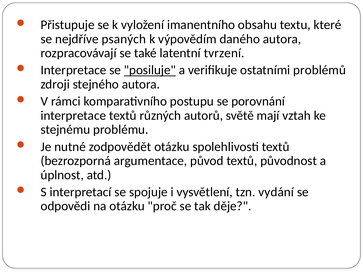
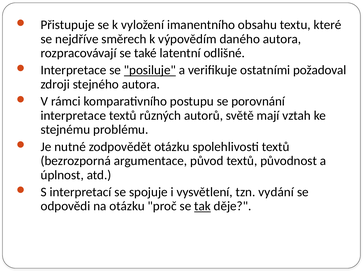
psaných: psaných -> směrech
tvrzení: tvrzení -> odlišné
problémů: problémů -> požadoval
tak underline: none -> present
